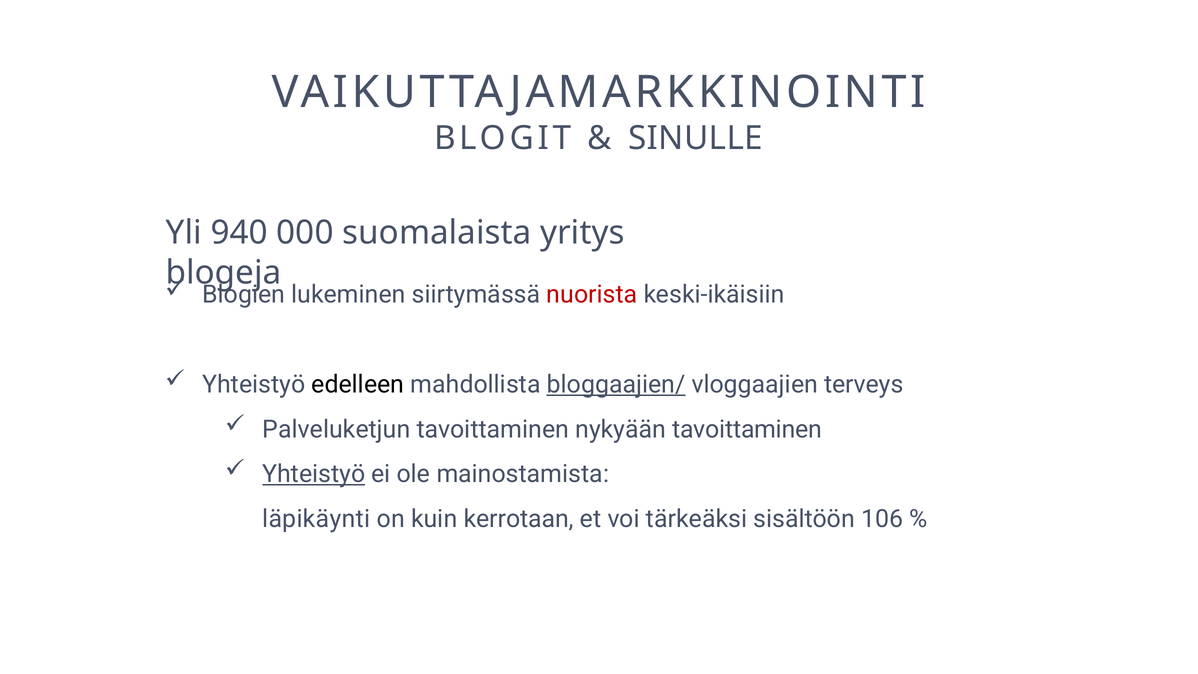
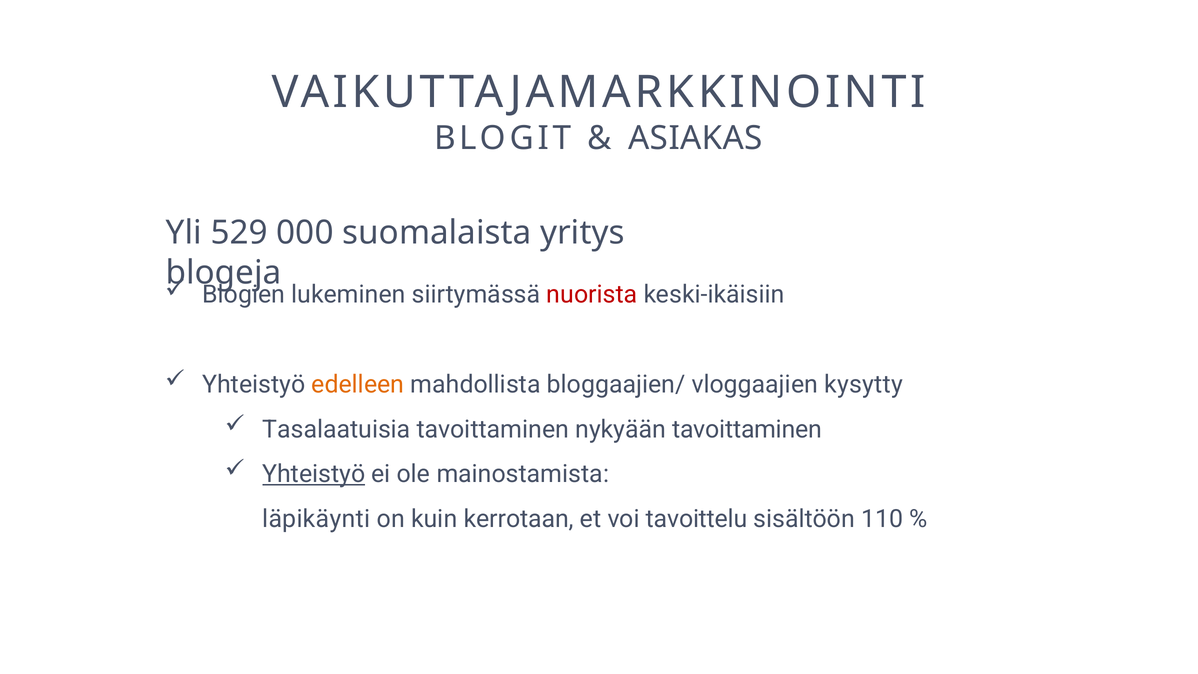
SINULLE: SINULLE -> ASIAKAS
940: 940 -> 529
edelleen colour: black -> orange
bloggaajien/ underline: present -> none
terveys: terveys -> kysytty
Palveluketjun: Palveluketjun -> Tasalaatuisia
tärkeäksi: tärkeäksi -> tavoittelu
106: 106 -> 110
